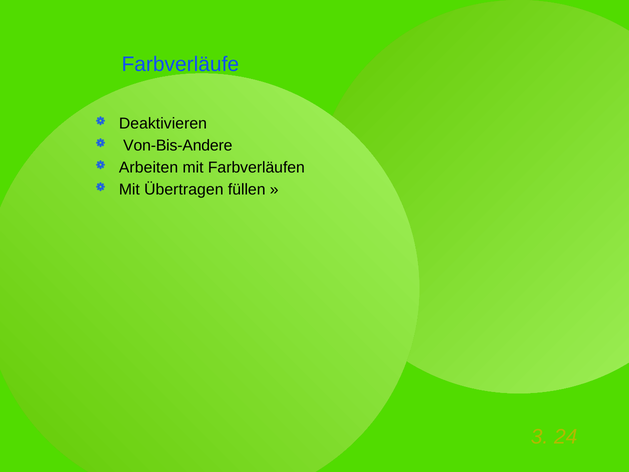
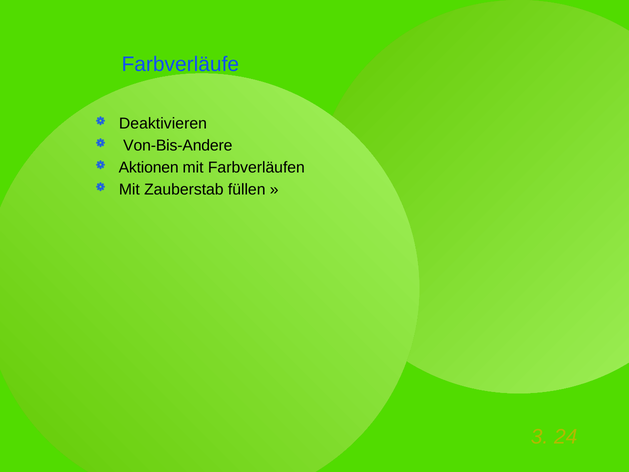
Arbeiten: Arbeiten -> Aktionen
Übertragen: Übertragen -> Zauberstab
